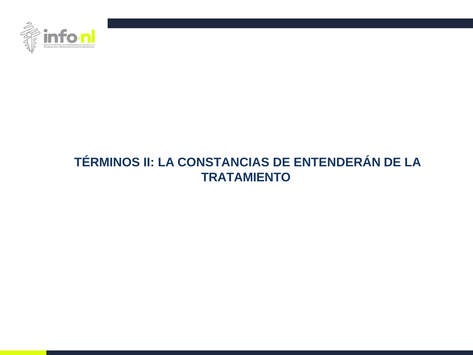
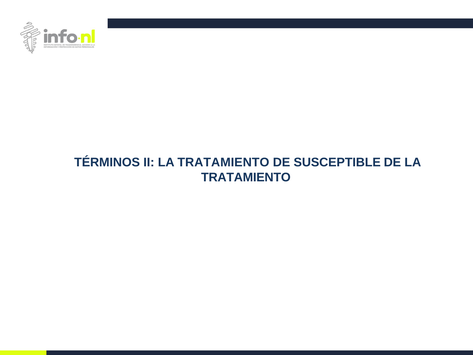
II LA CONSTANCIAS: CONSTANCIAS -> TRATAMIENTO
ENTENDERÁN: ENTENDERÁN -> SUSCEPTIBLE
